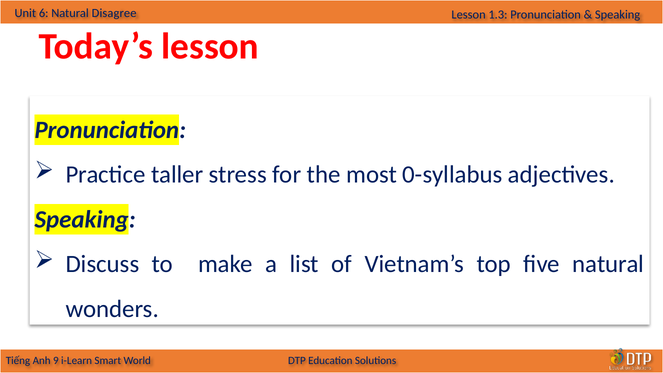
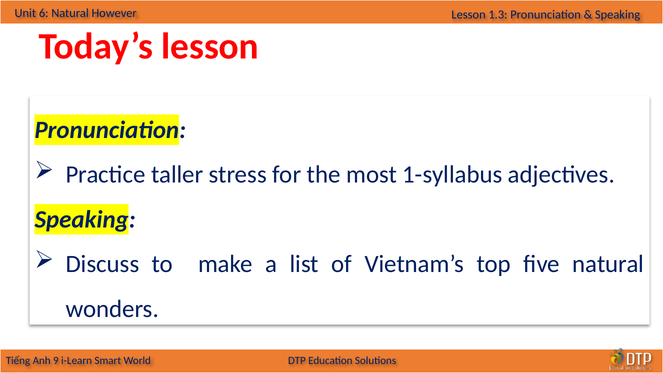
Disagree: Disagree -> However
0-syllabus: 0-syllabus -> 1-syllabus
